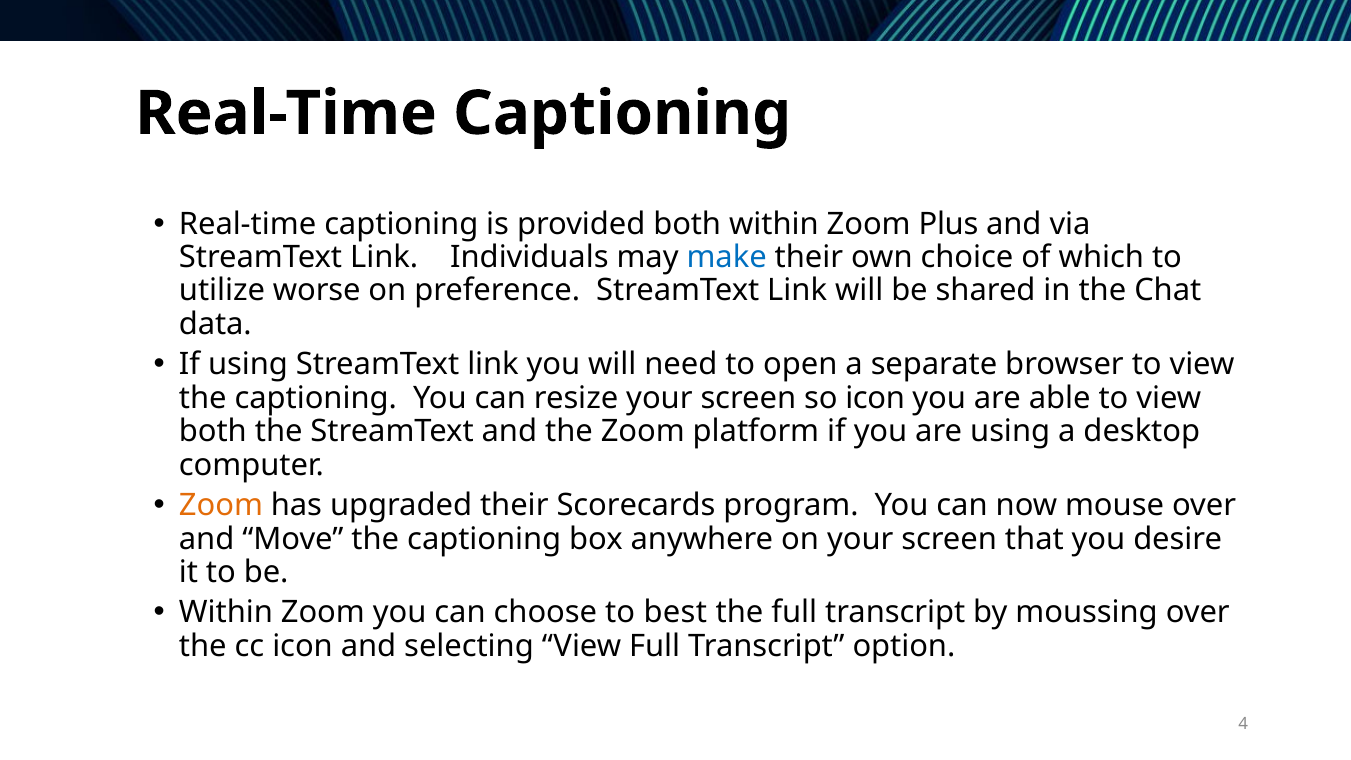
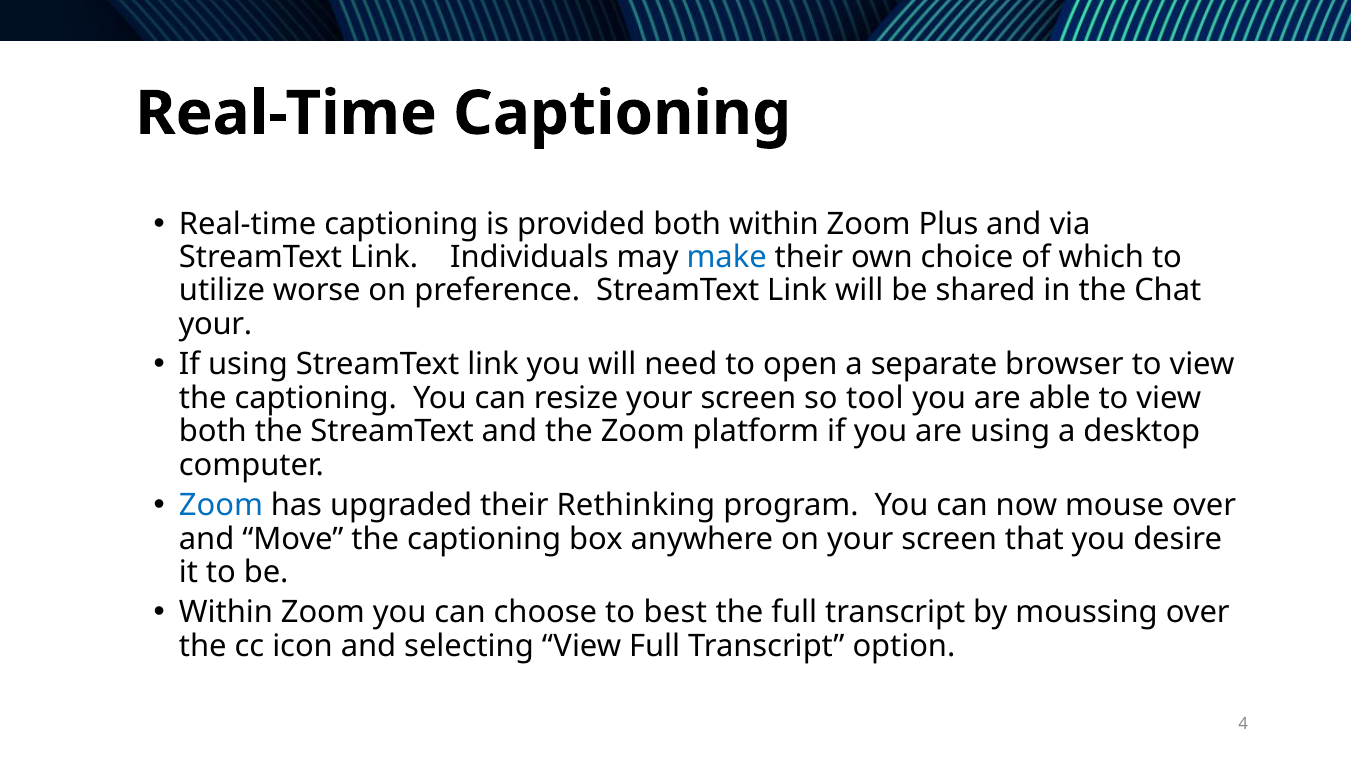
data at (215, 324): data -> your
so icon: icon -> tool
Zoom at (221, 505) colour: orange -> blue
Scorecards: Scorecards -> Rethinking
